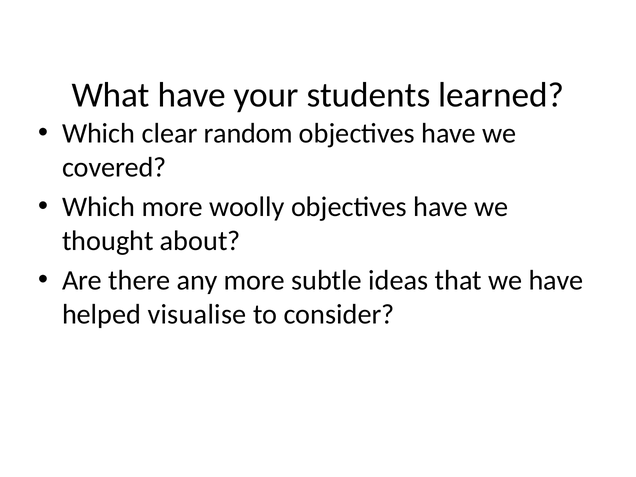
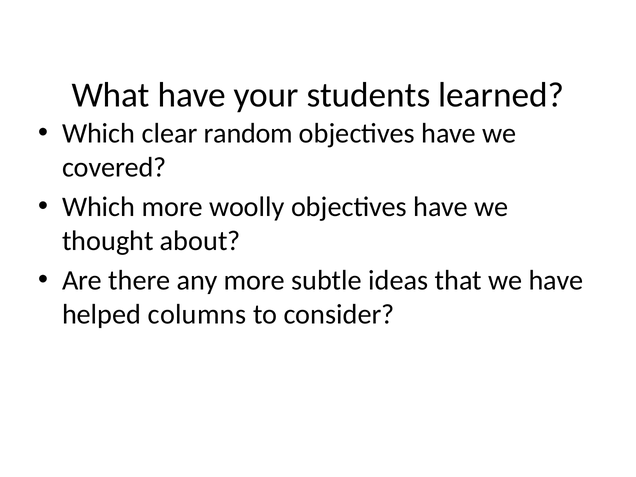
visualise: visualise -> columns
